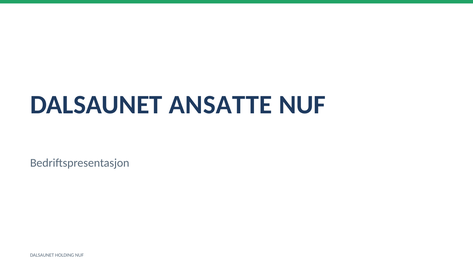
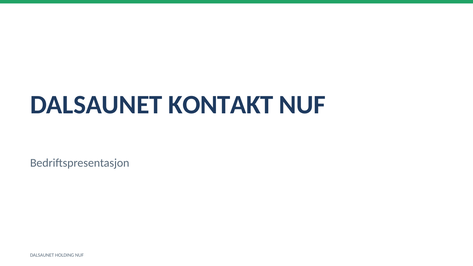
ANSATTE: ANSATTE -> KONTAKT
